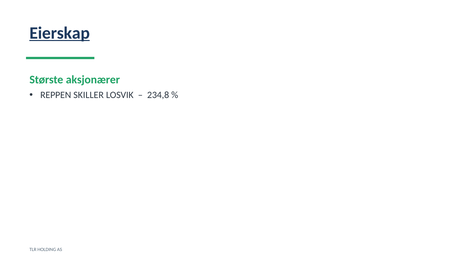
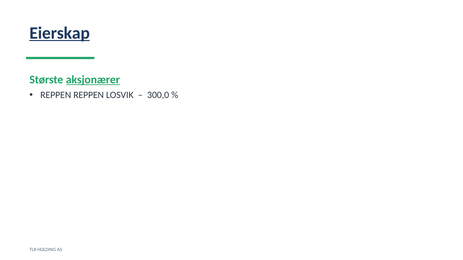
aksjonærer underline: none -> present
REPPEN SKILLER: SKILLER -> REPPEN
234,8: 234,8 -> 300,0
